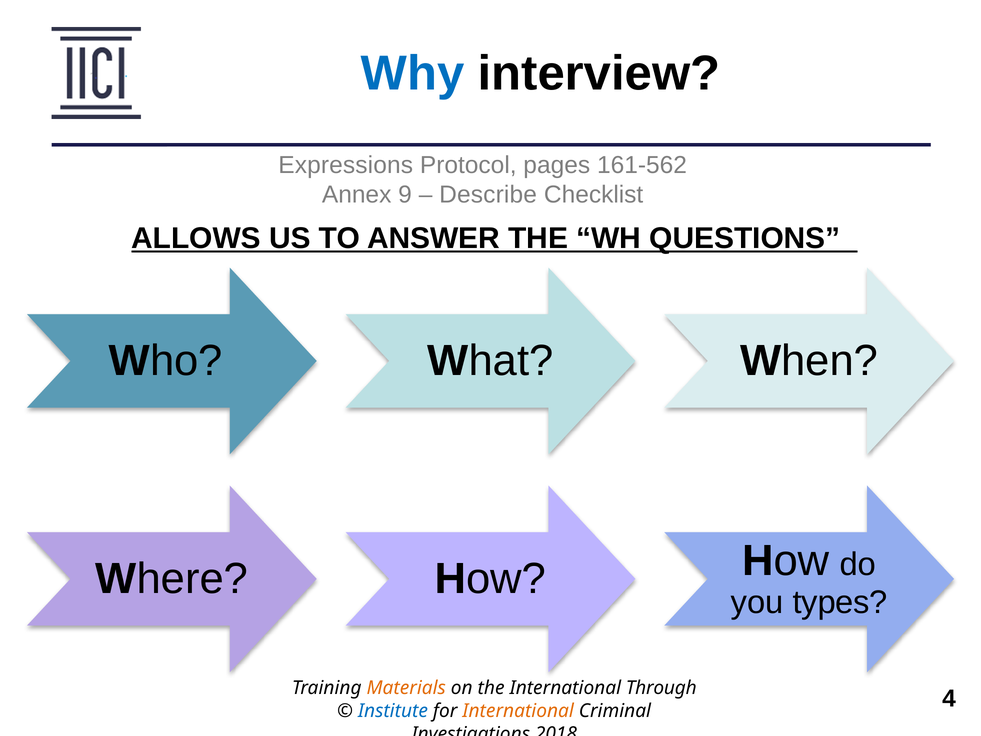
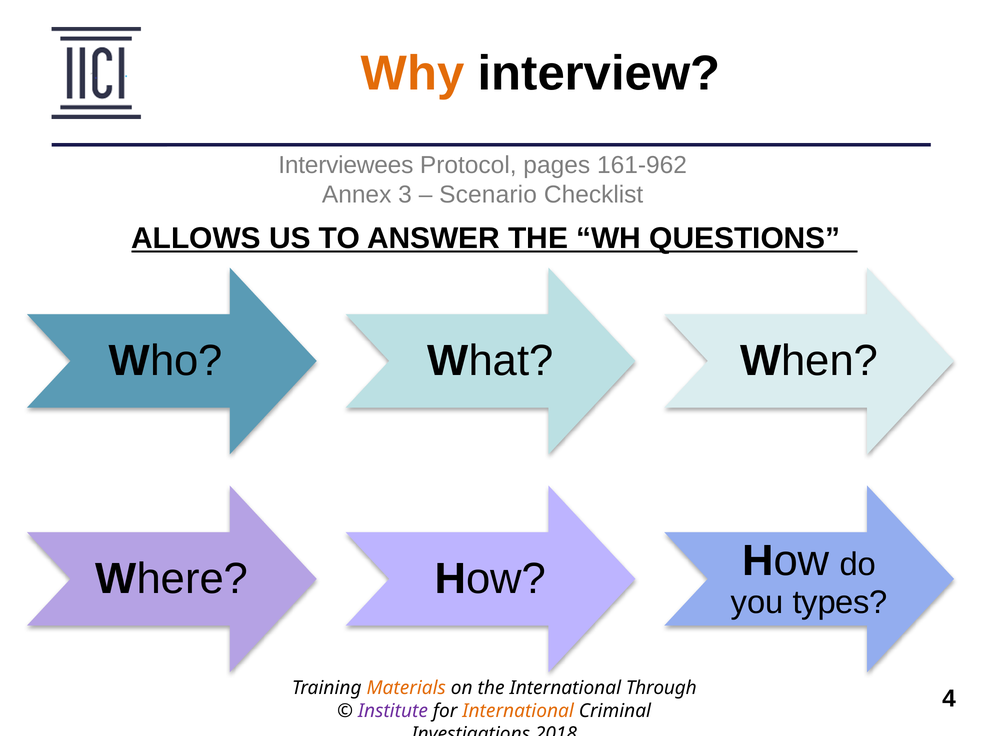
Why colour: blue -> orange
Expressions: Expressions -> Interviewees
161-562: 161-562 -> 161-962
9: 9 -> 3
Describe: Describe -> Scenario
Institute colour: blue -> purple
